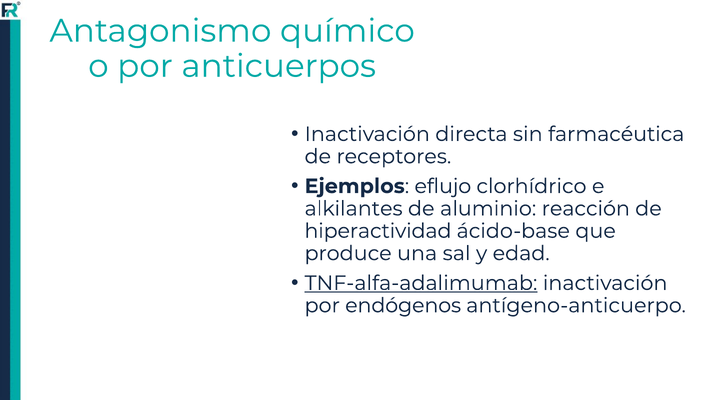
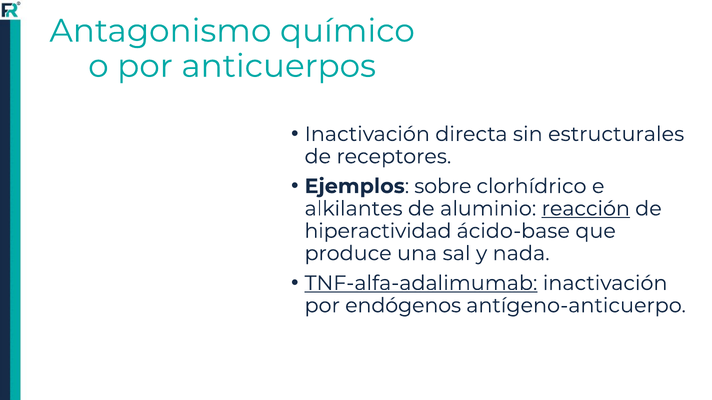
farmacéutica: farmacéutica -> estructurales
eflujo: eflujo -> sobre
reacción underline: none -> present
edad: edad -> nada
